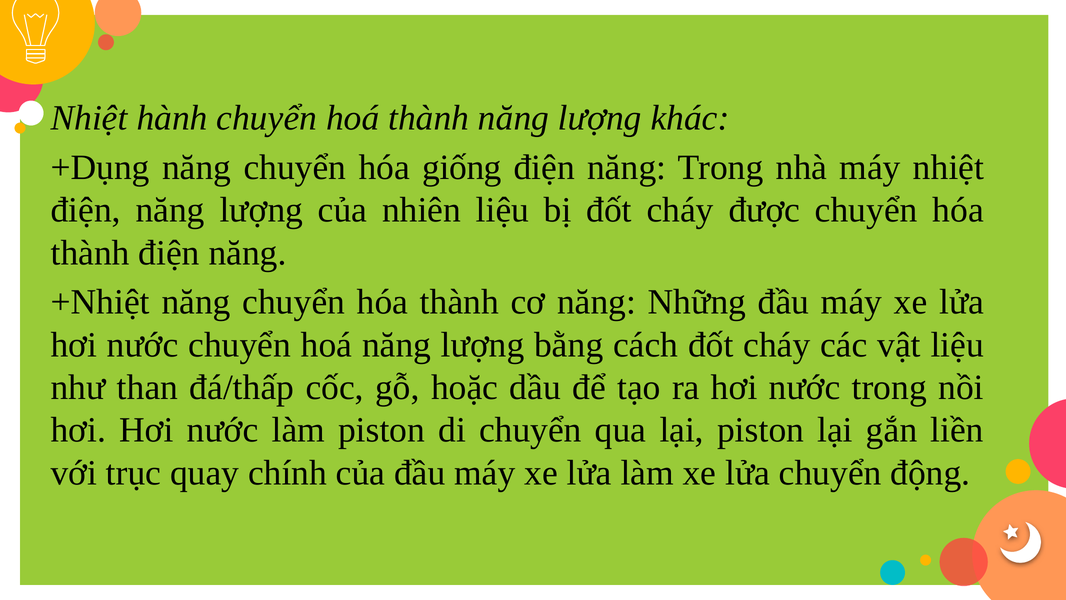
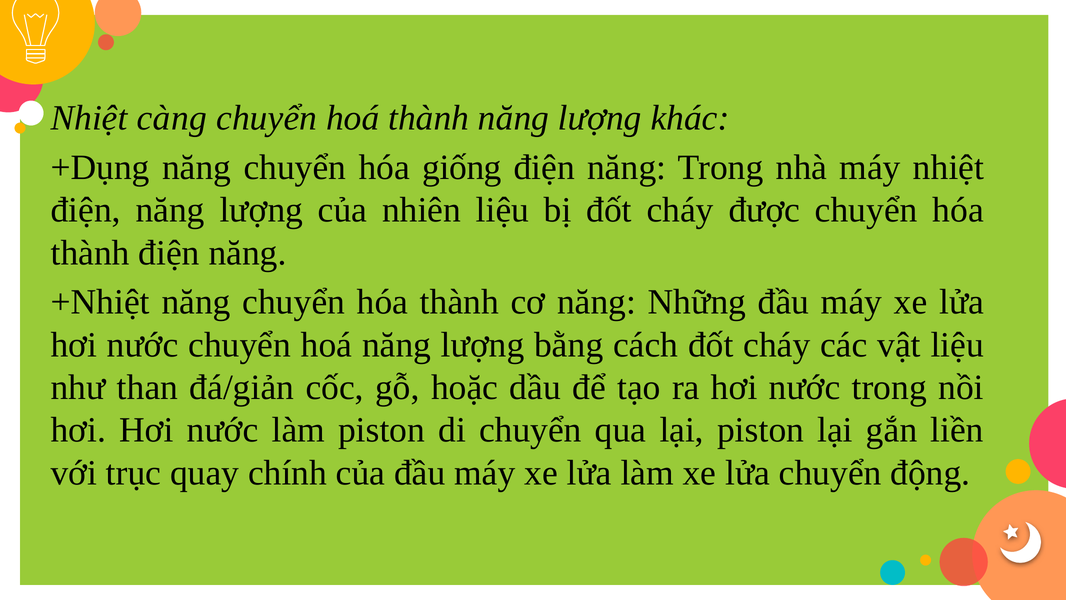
hành: hành -> càng
đá/thấp: đá/thấp -> đá/giản
